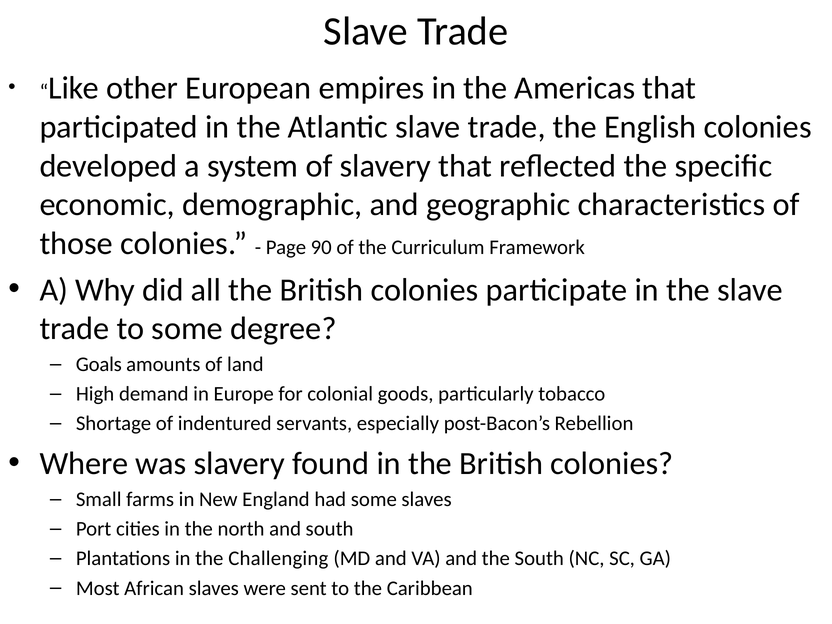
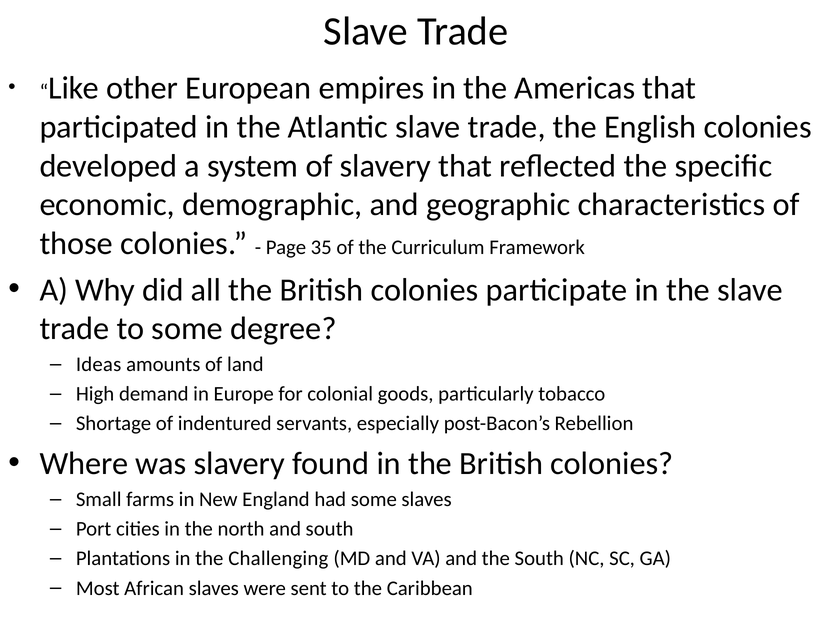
90: 90 -> 35
Goals: Goals -> Ideas
